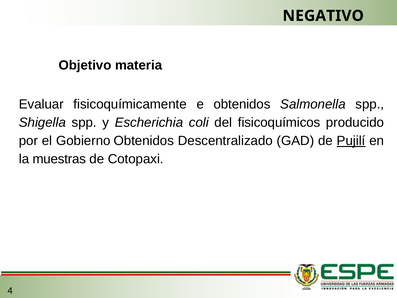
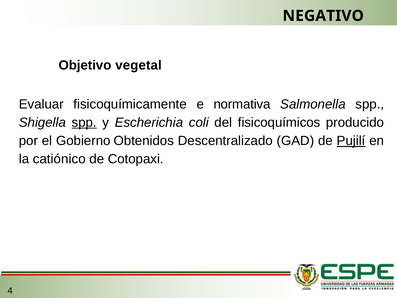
materia: materia -> vegetal
e obtenidos: obtenidos -> normativa
spp at (84, 122) underline: none -> present
muestras: muestras -> catiónico
